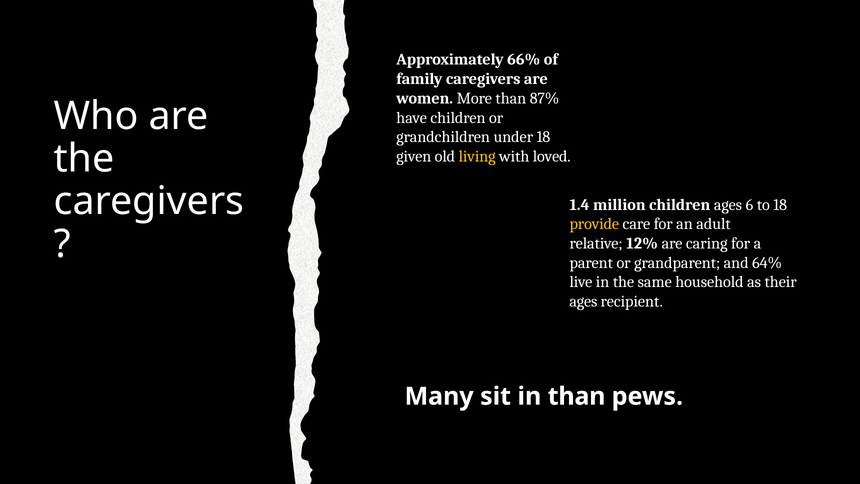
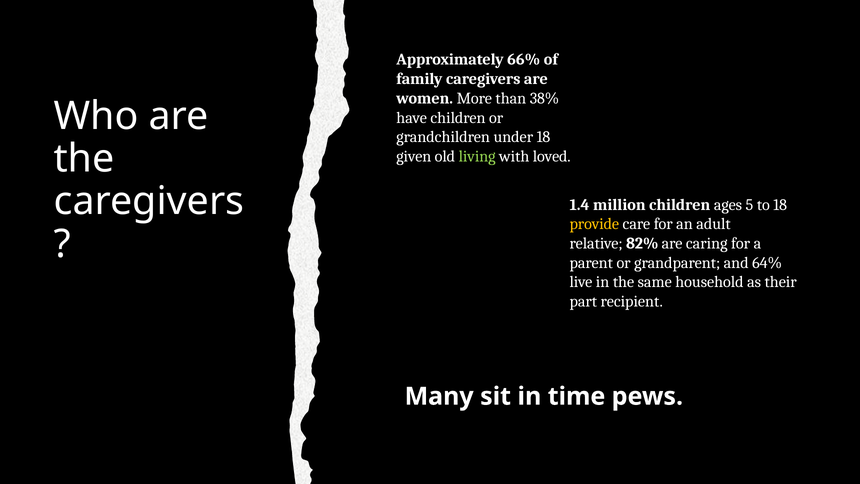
87%: 87% -> 38%
living colour: yellow -> light green
6: 6 -> 5
12%: 12% -> 82%
ages at (583, 301): ages -> part
in than: than -> time
